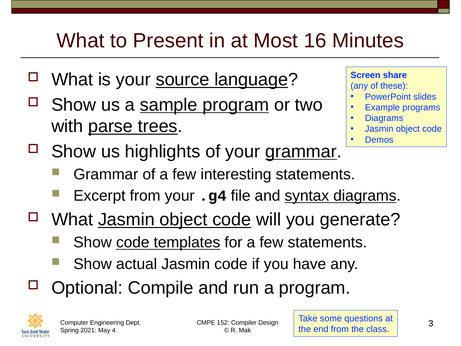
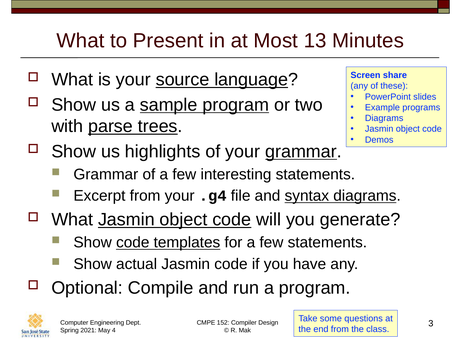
16: 16 -> 13
